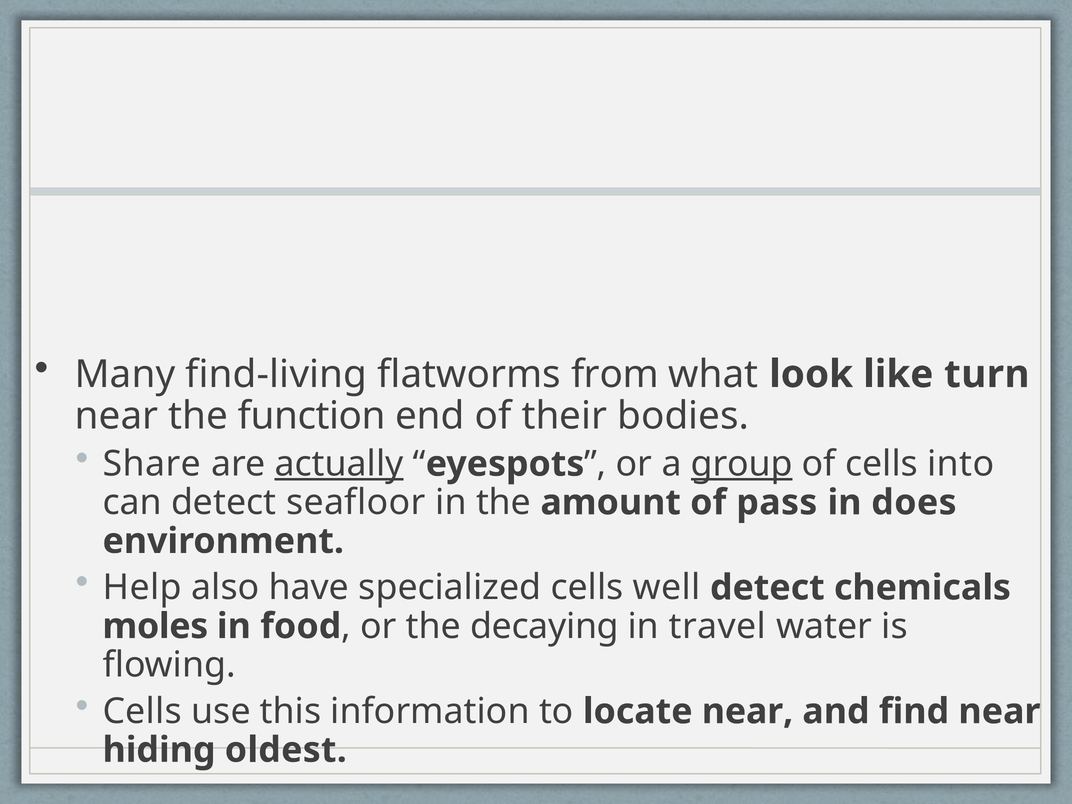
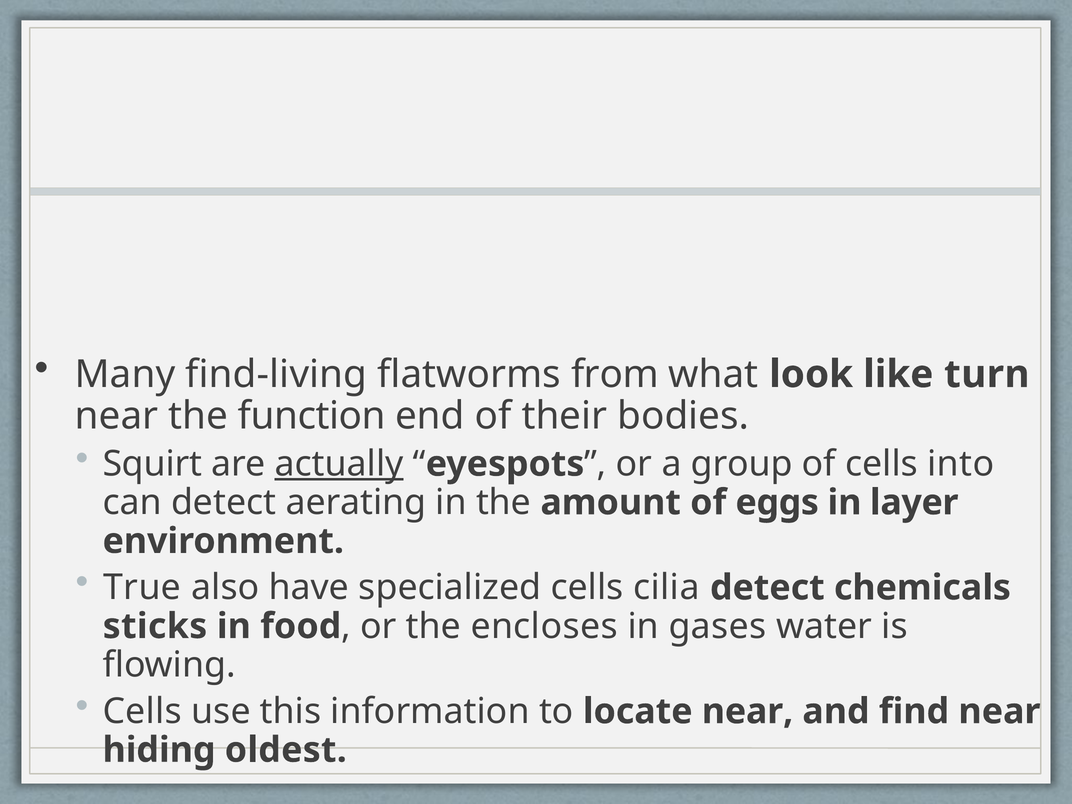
Share: Share -> Squirt
group underline: present -> none
seafloor: seafloor -> aerating
pass: pass -> eggs
does: does -> layer
Help: Help -> True
well: well -> cilia
moles: moles -> sticks
decaying: decaying -> encloses
travel: travel -> gases
